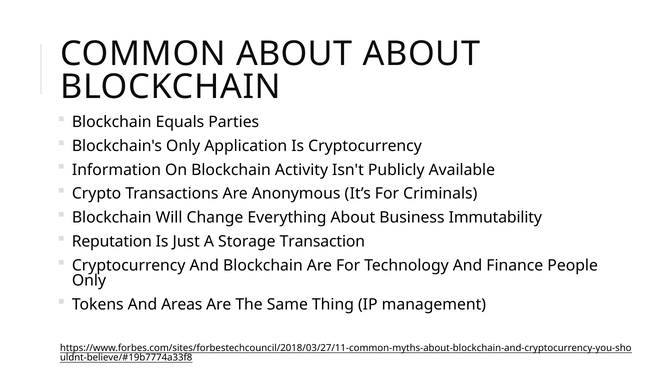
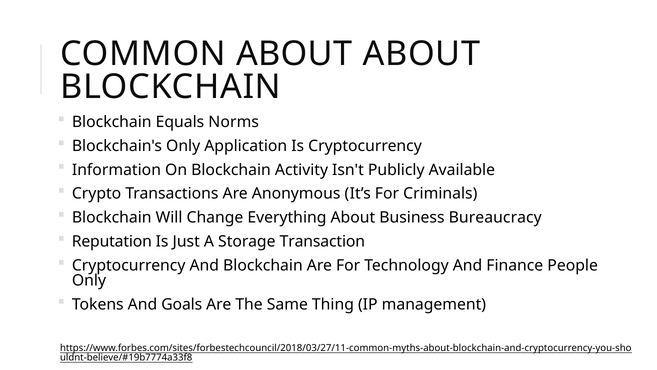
Parties: Parties -> Norms
Immutability: Immutability -> Bureaucracy
Areas: Areas -> Goals
